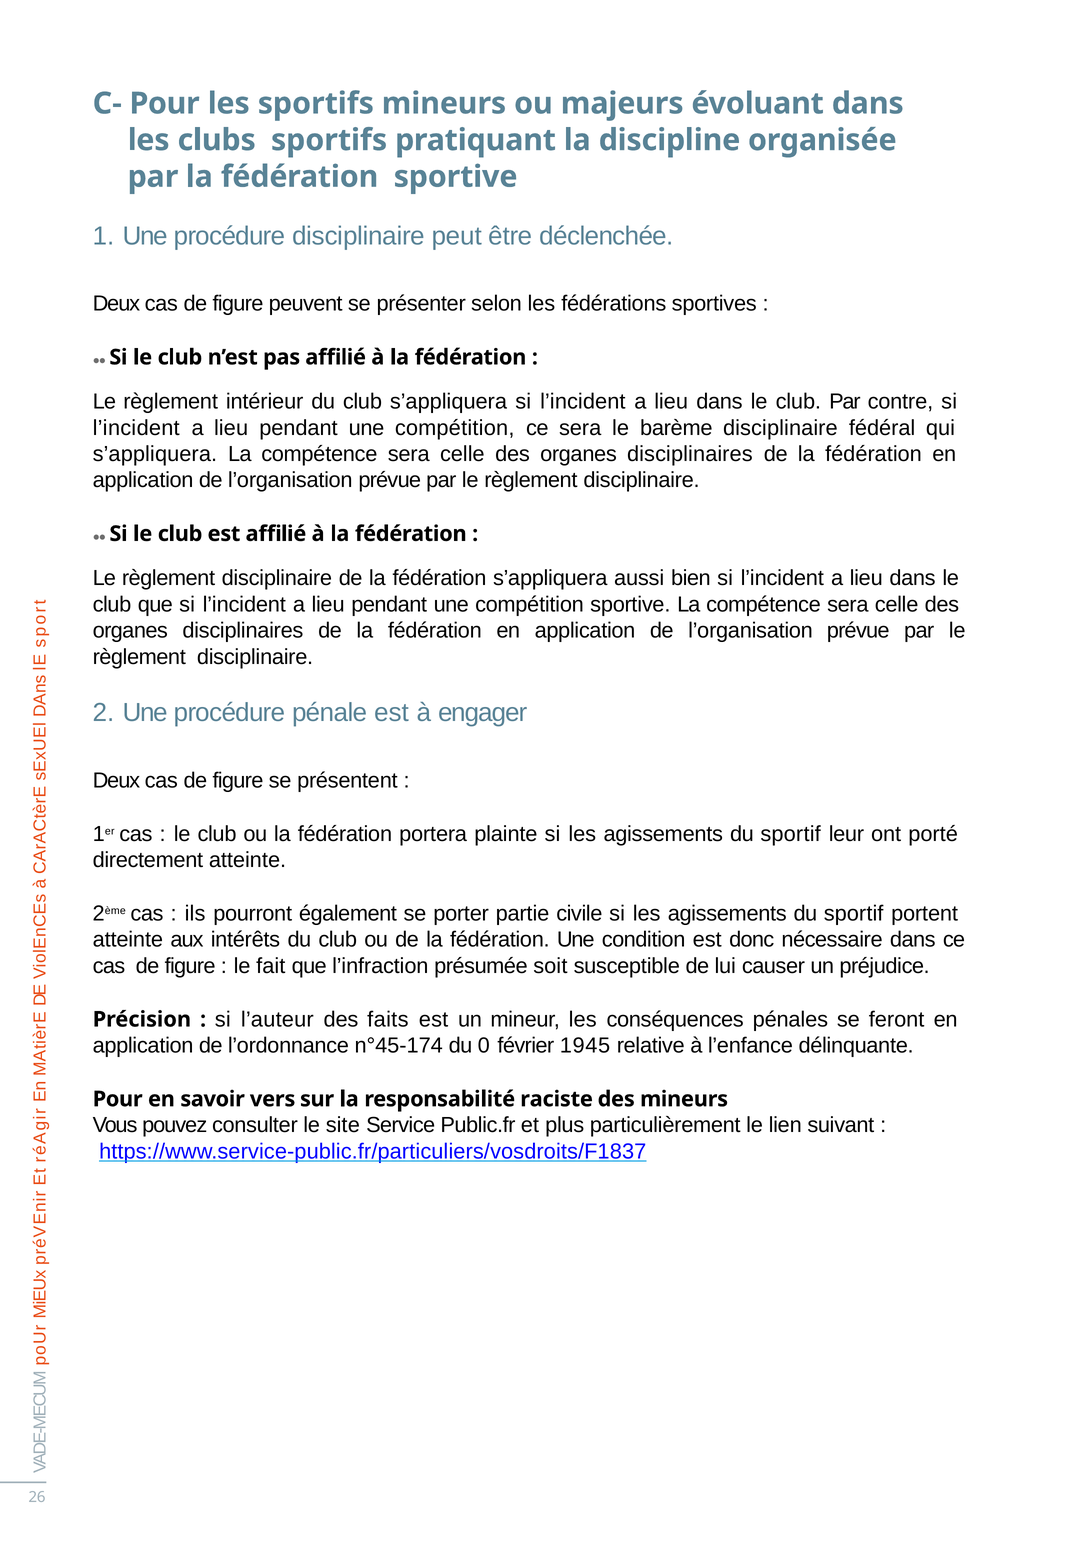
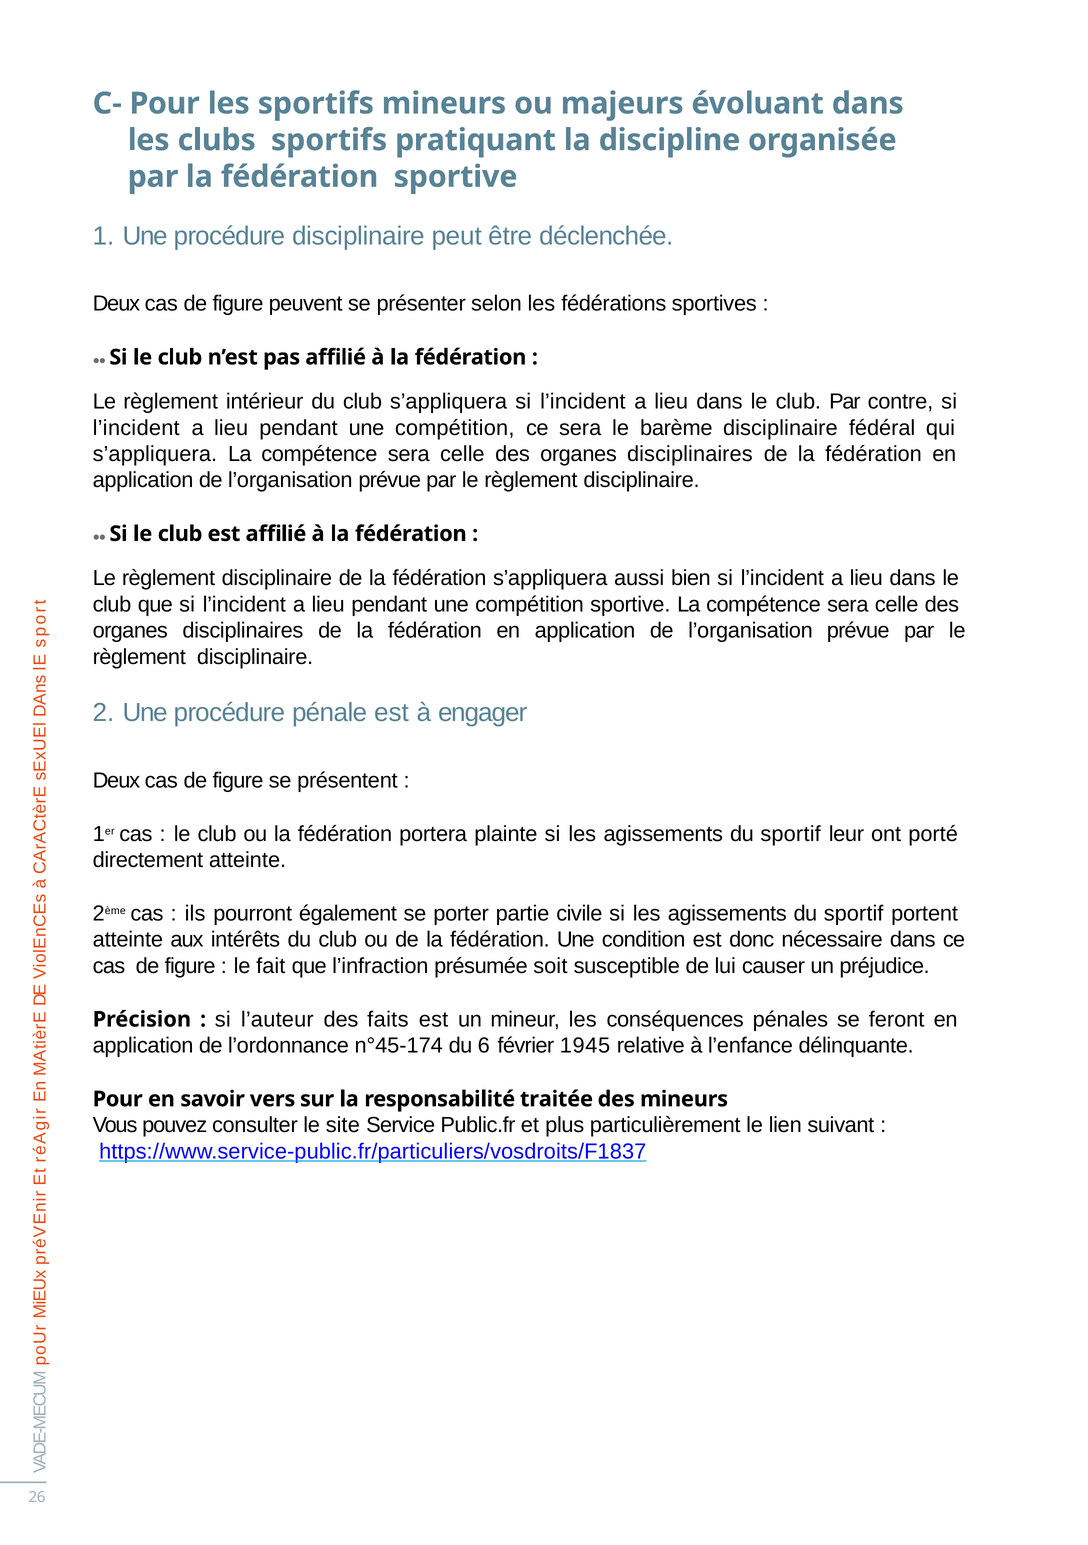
0: 0 -> 6
raciste: raciste -> traitée
